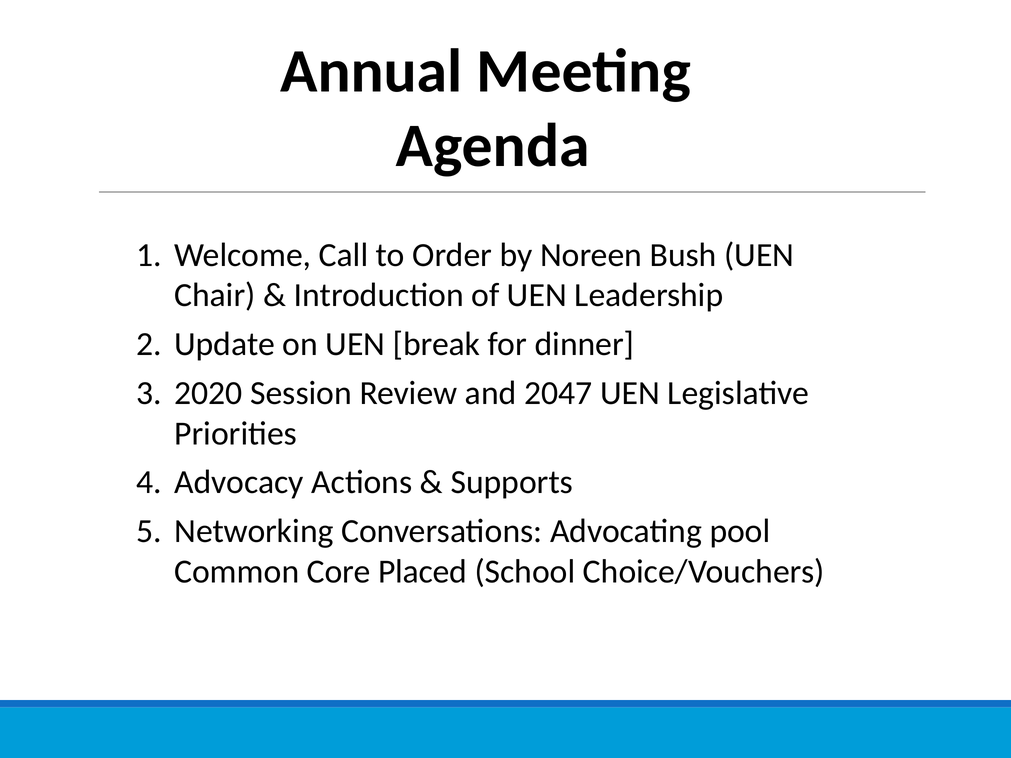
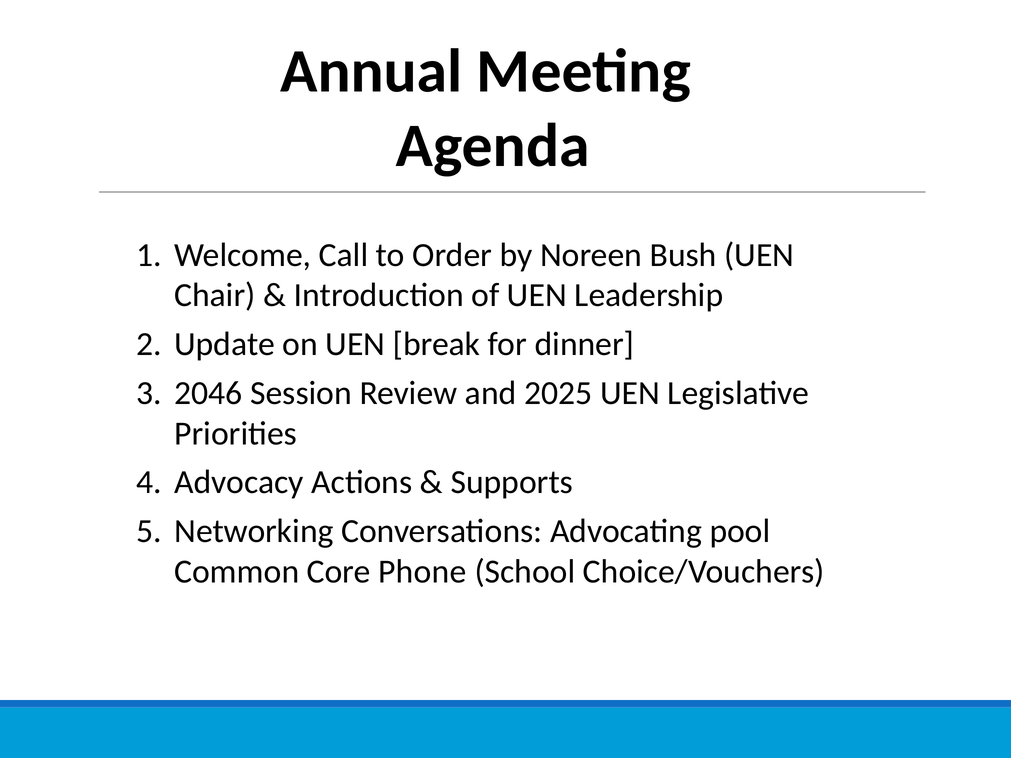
2020: 2020 -> 2046
2047: 2047 -> 2025
Placed: Placed -> Phone
